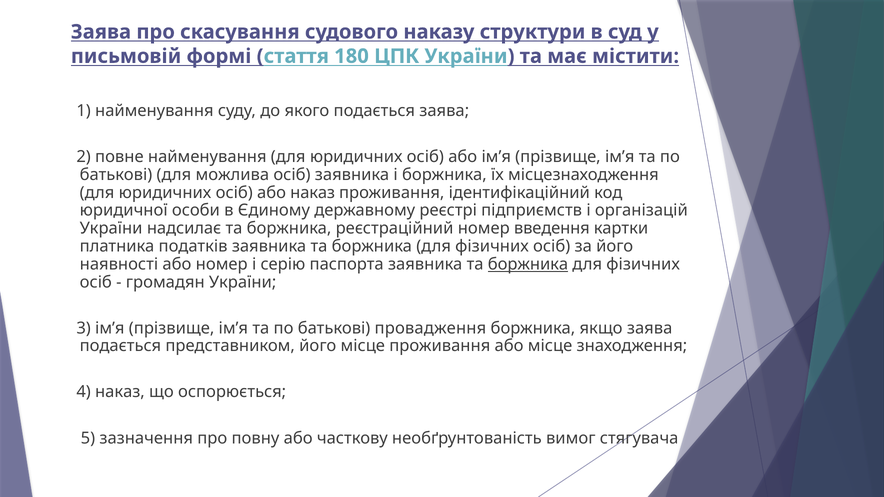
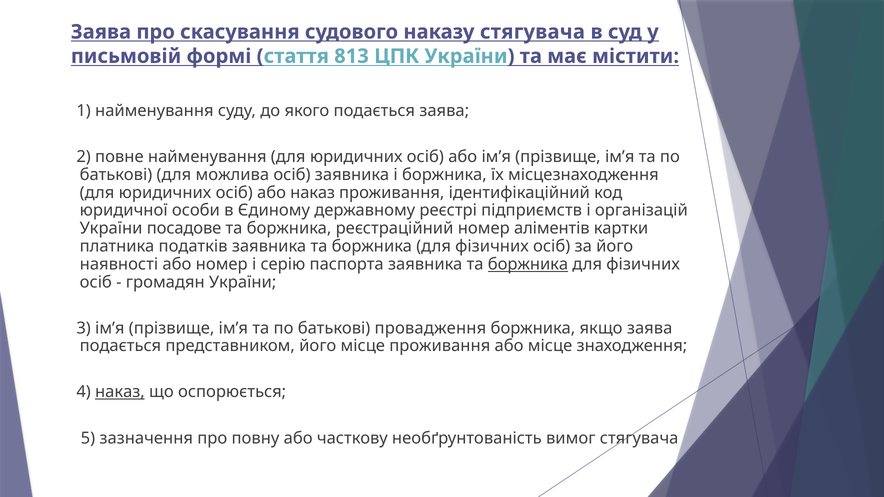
наказу структури: структури -> стягувача
180: 180 -> 813
надсилає: надсилає -> посадове
введення: введення -> аліментів
наказ at (120, 392) underline: none -> present
